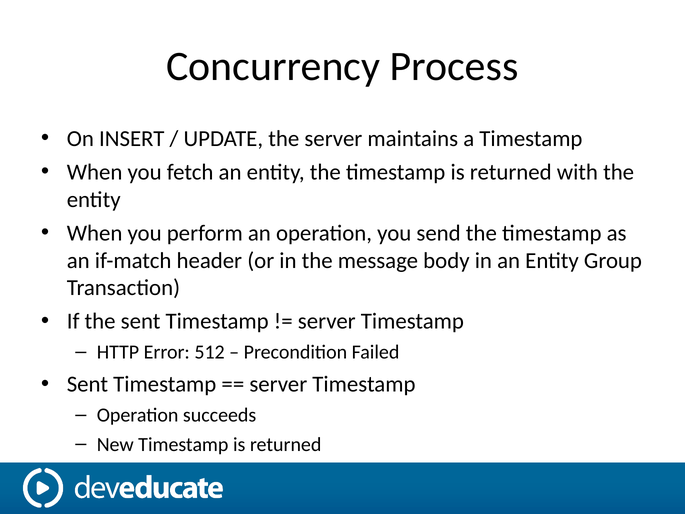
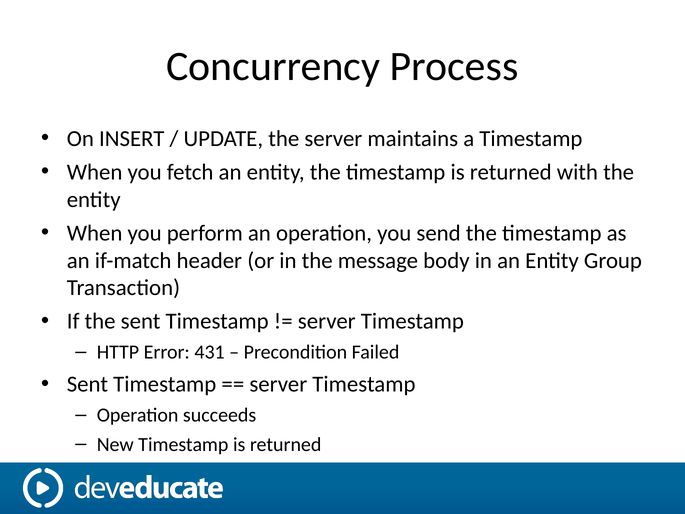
512: 512 -> 431
